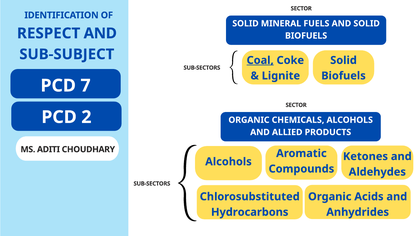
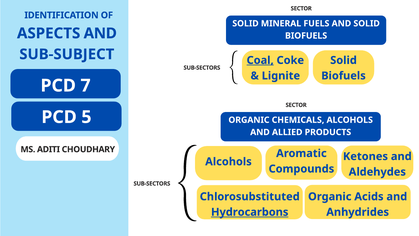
RESPECT: RESPECT -> ASPECTS
2: 2 -> 5
Hydrocarbons underline: none -> present
